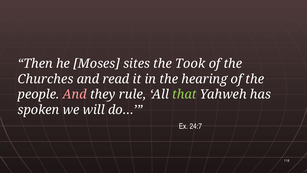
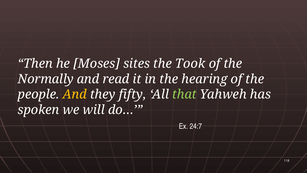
Churches: Churches -> Normally
And at (75, 94) colour: pink -> yellow
rule: rule -> fifty
